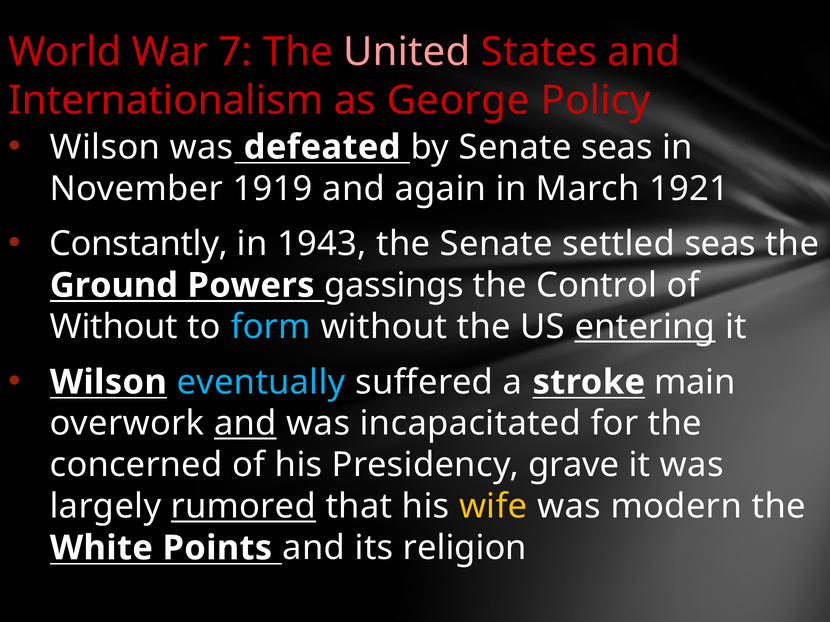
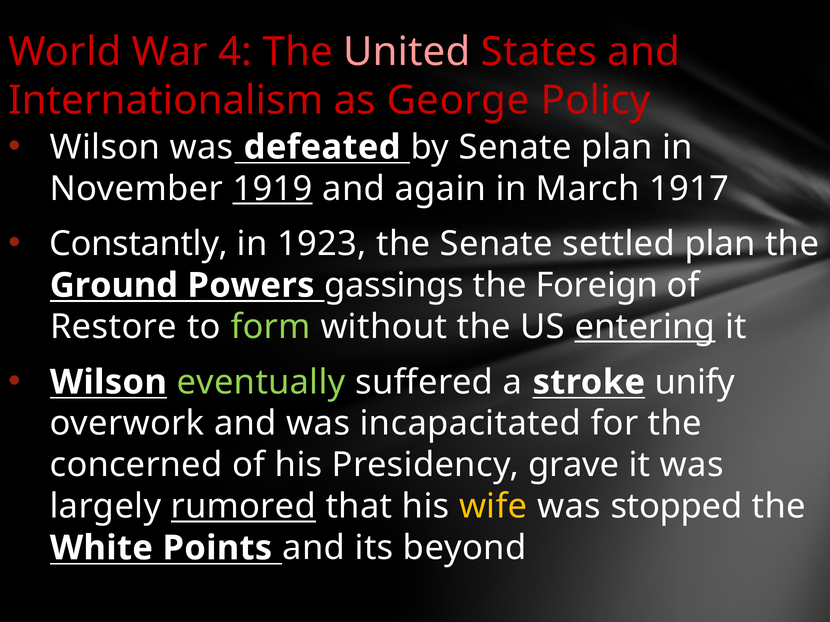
7: 7 -> 4
Senate seas: seas -> plan
1919 underline: none -> present
1921: 1921 -> 1917
1943: 1943 -> 1923
settled seas: seas -> plan
Control: Control -> Foreign
Without at (114, 327): Without -> Restore
form colour: light blue -> light green
eventually colour: light blue -> light green
main: main -> unify
and at (245, 424) underline: present -> none
modern: modern -> stopped
religion: religion -> beyond
